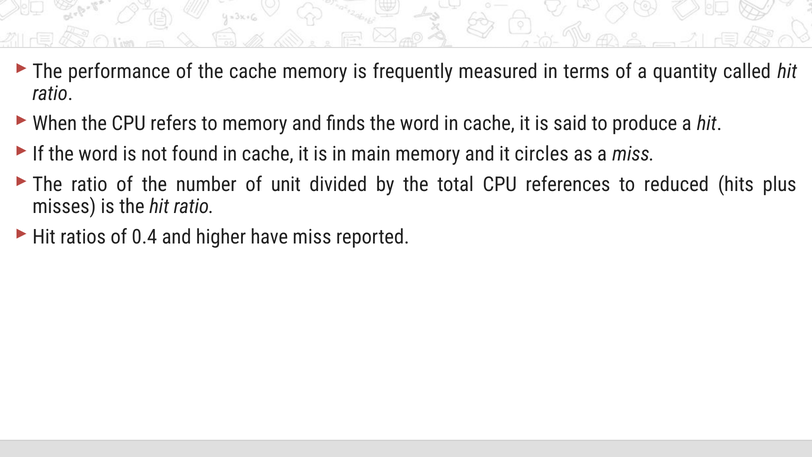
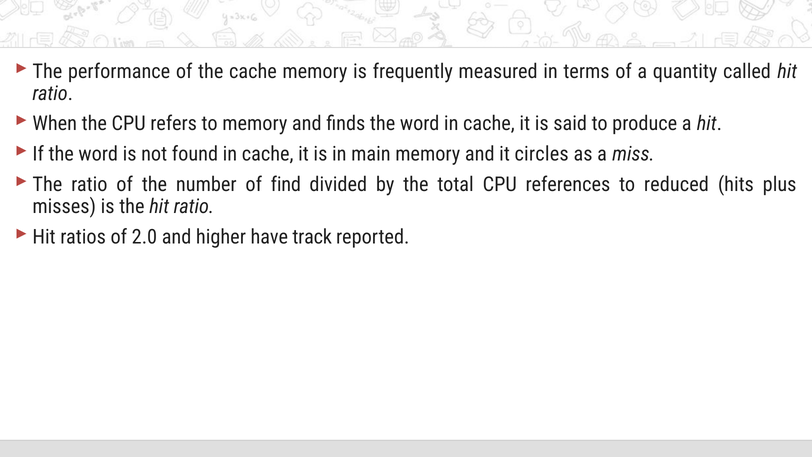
unit: unit -> find
0.4: 0.4 -> 2.0
have miss: miss -> track
